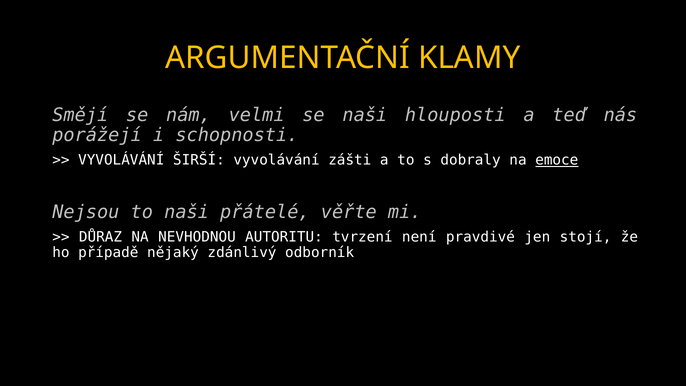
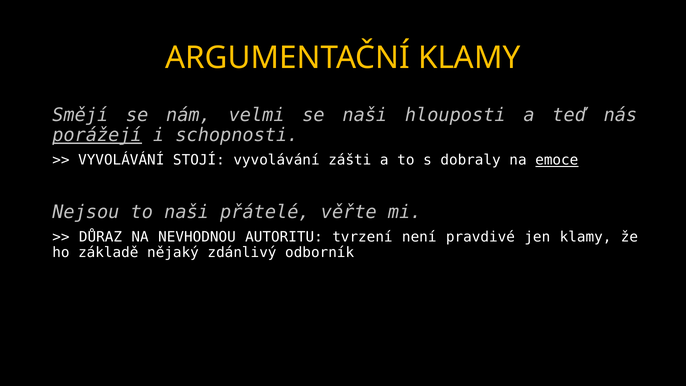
porážejí underline: none -> present
ŠIRŠÍ: ŠIRŠÍ -> STOJÍ
jen stojí: stojí -> klamy
případě: případě -> základě
